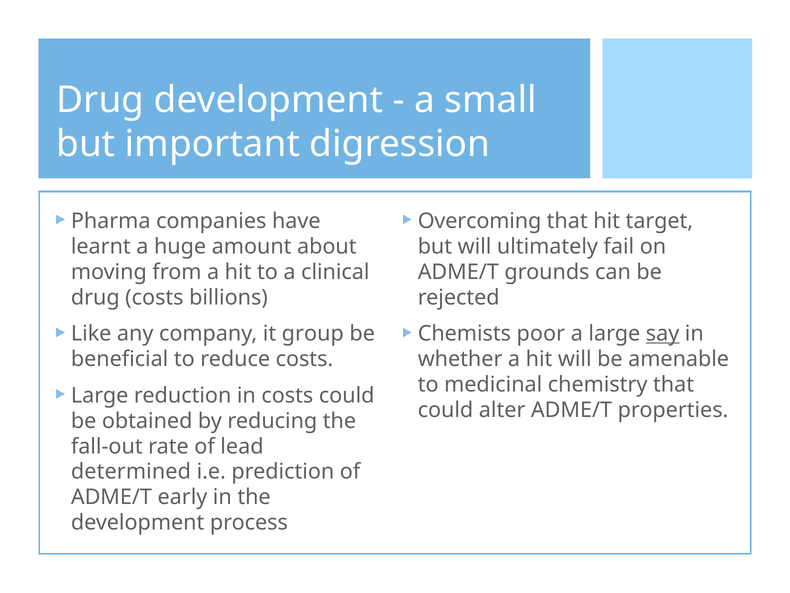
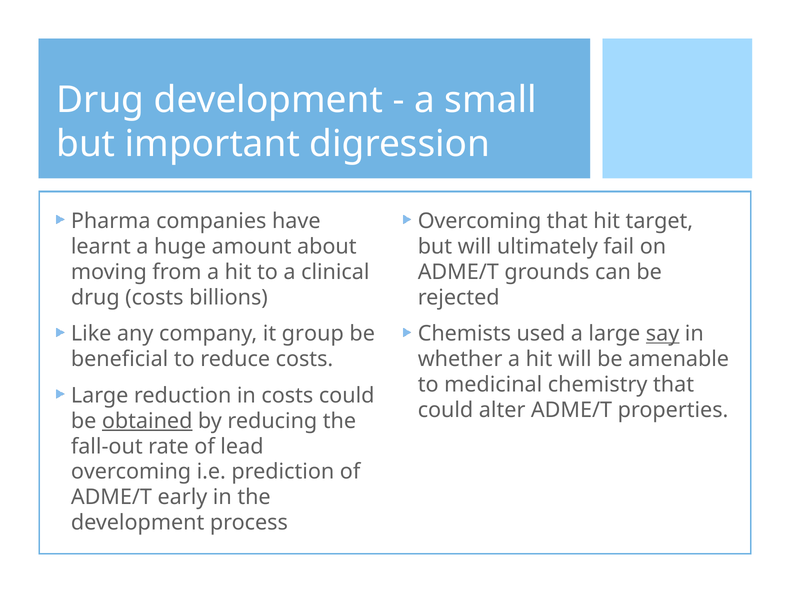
poor: poor -> used
obtained underline: none -> present
determined at (131, 471): determined -> overcoming
